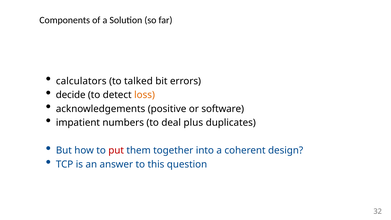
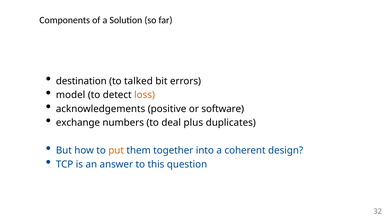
calculators: calculators -> destination
decide: decide -> model
impatient: impatient -> exchange
put colour: red -> orange
